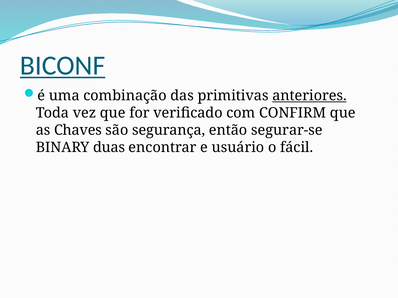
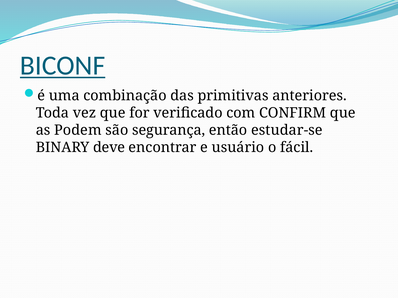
anteriores underline: present -> none
Chaves: Chaves -> Podem
segurar-se: segurar-se -> estudar-se
duas: duas -> deve
